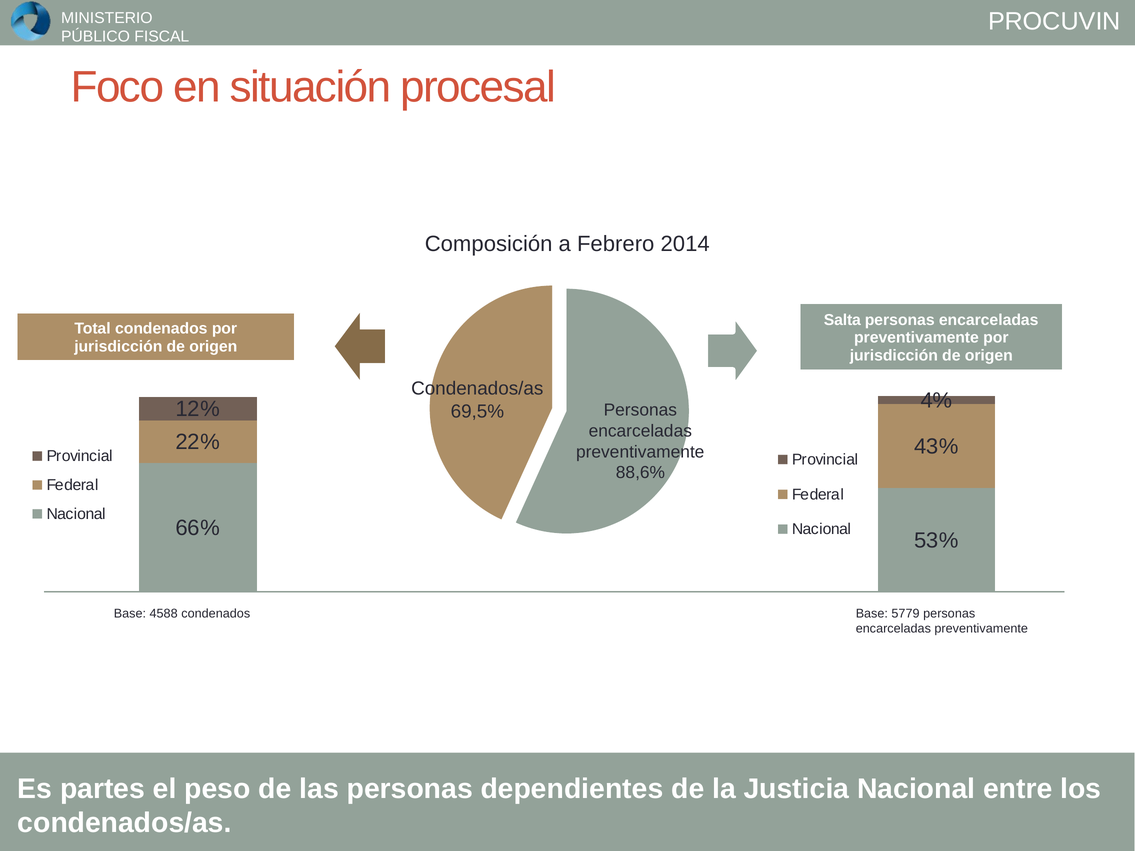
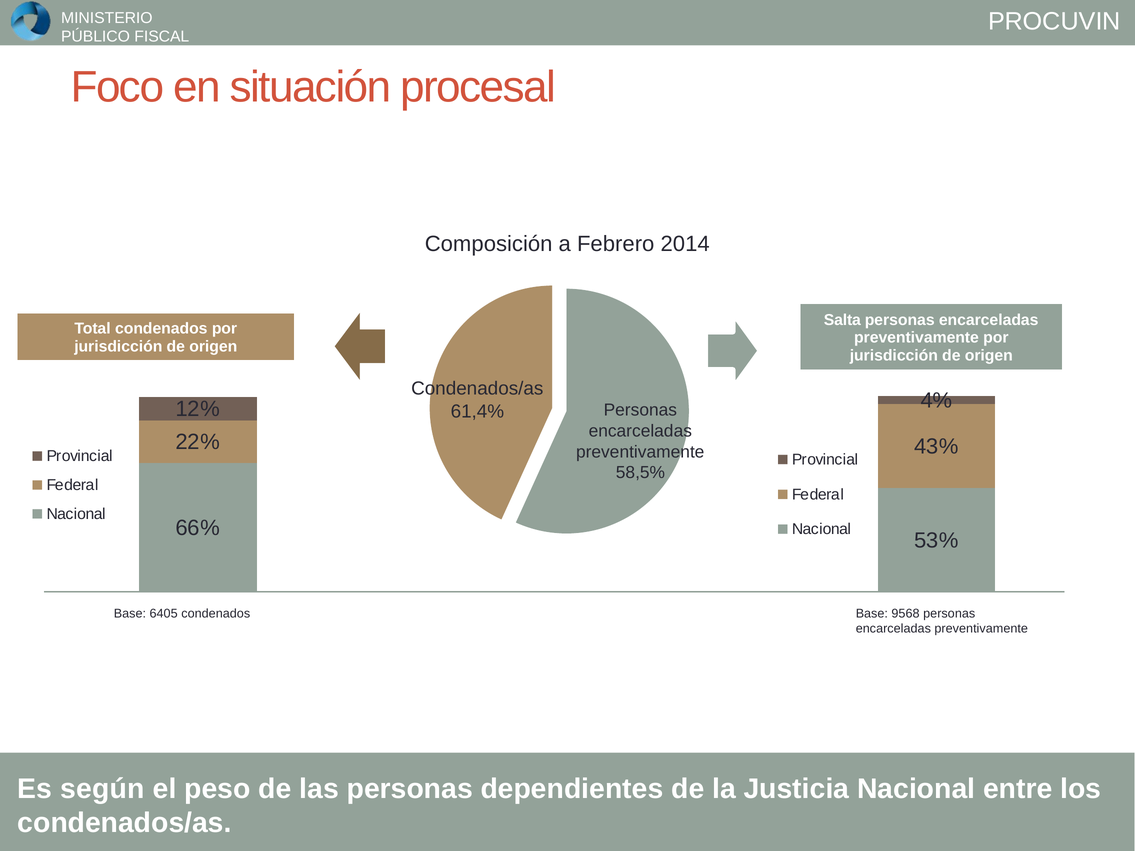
69,5%: 69,5% -> 61,4%
88,6%: 88,6% -> 58,5%
4588: 4588 -> 6405
5779: 5779 -> 9568
partes: partes -> según
